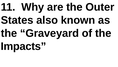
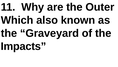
States: States -> Which
